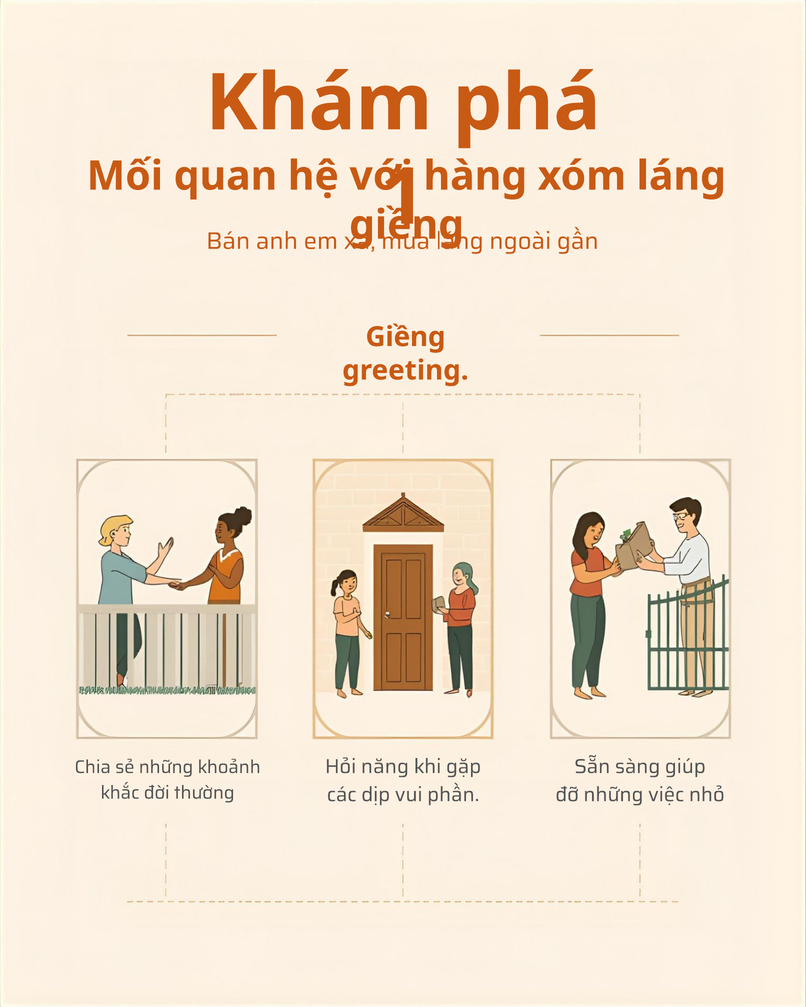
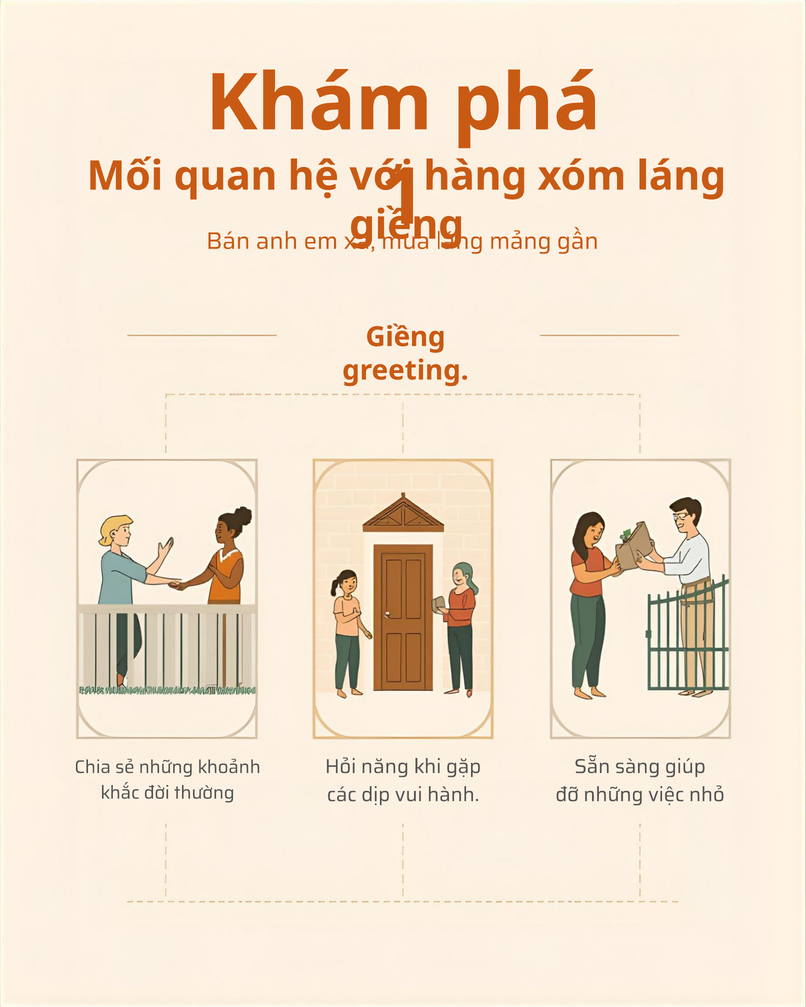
ngoài: ngoài -> mảng
phần: phần -> hành
